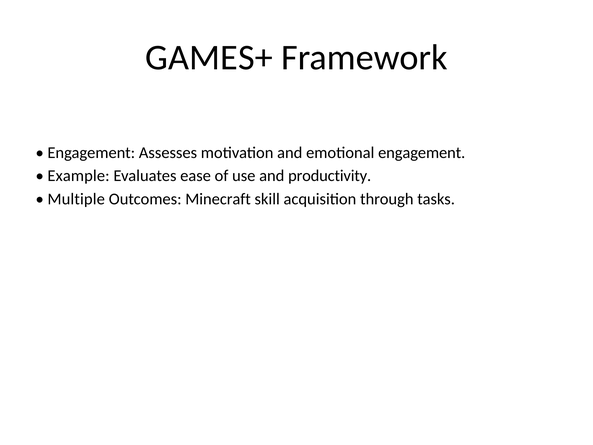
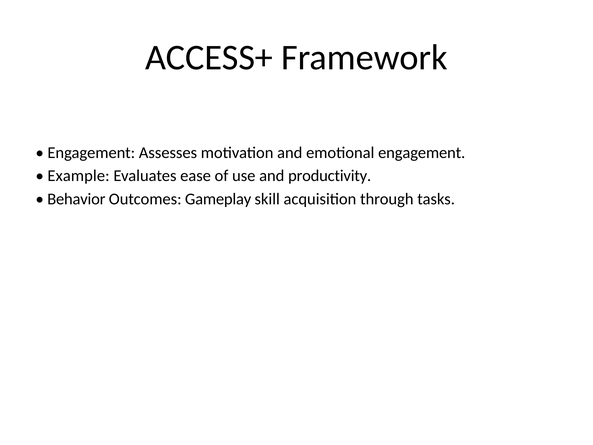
GAMES+: GAMES+ -> ACCESS+
Multiple: Multiple -> Behavior
Minecraft: Minecraft -> Gameplay
